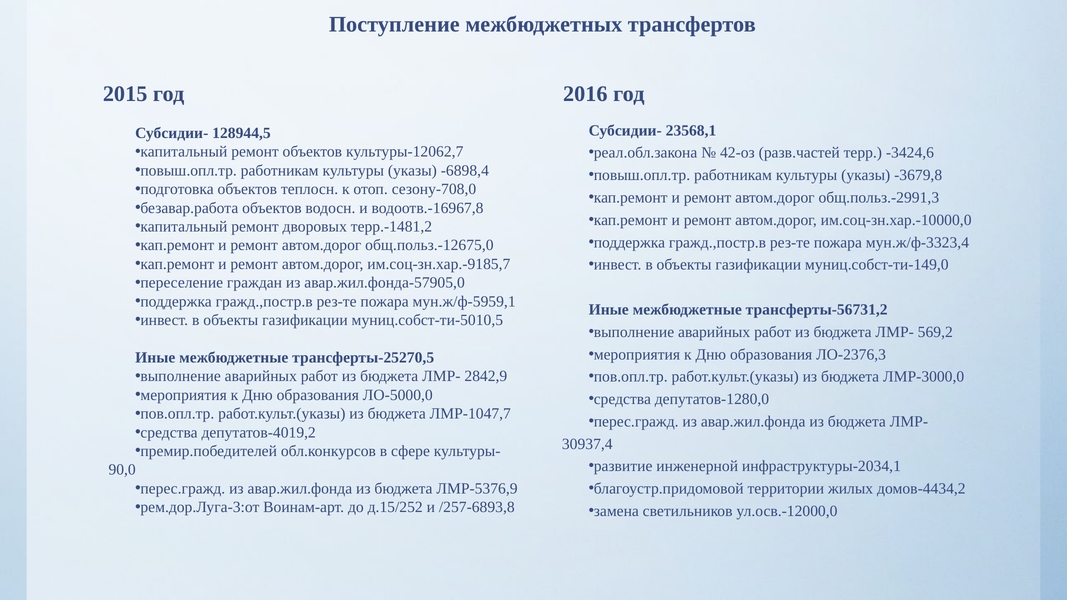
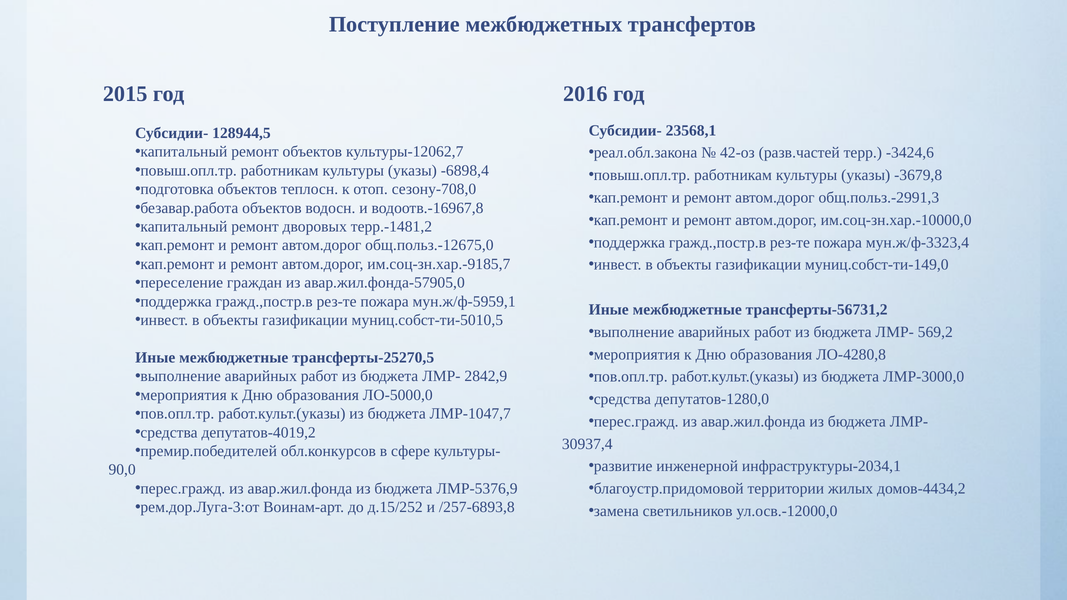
ЛО-2376,3: ЛО-2376,3 -> ЛО-4280,8
